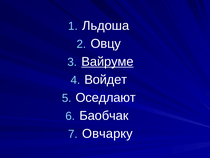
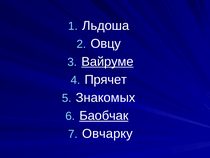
Войдет: Войдет -> Прячет
Оседлают: Оседлают -> Знакомых
Баобчак underline: none -> present
